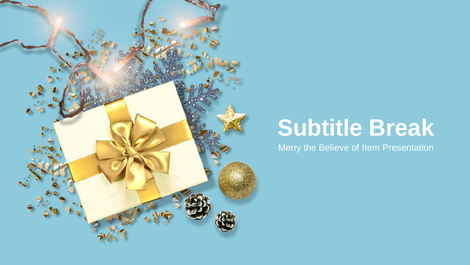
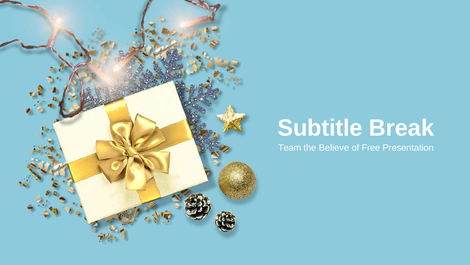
Merry: Merry -> Team
Item: Item -> Free
